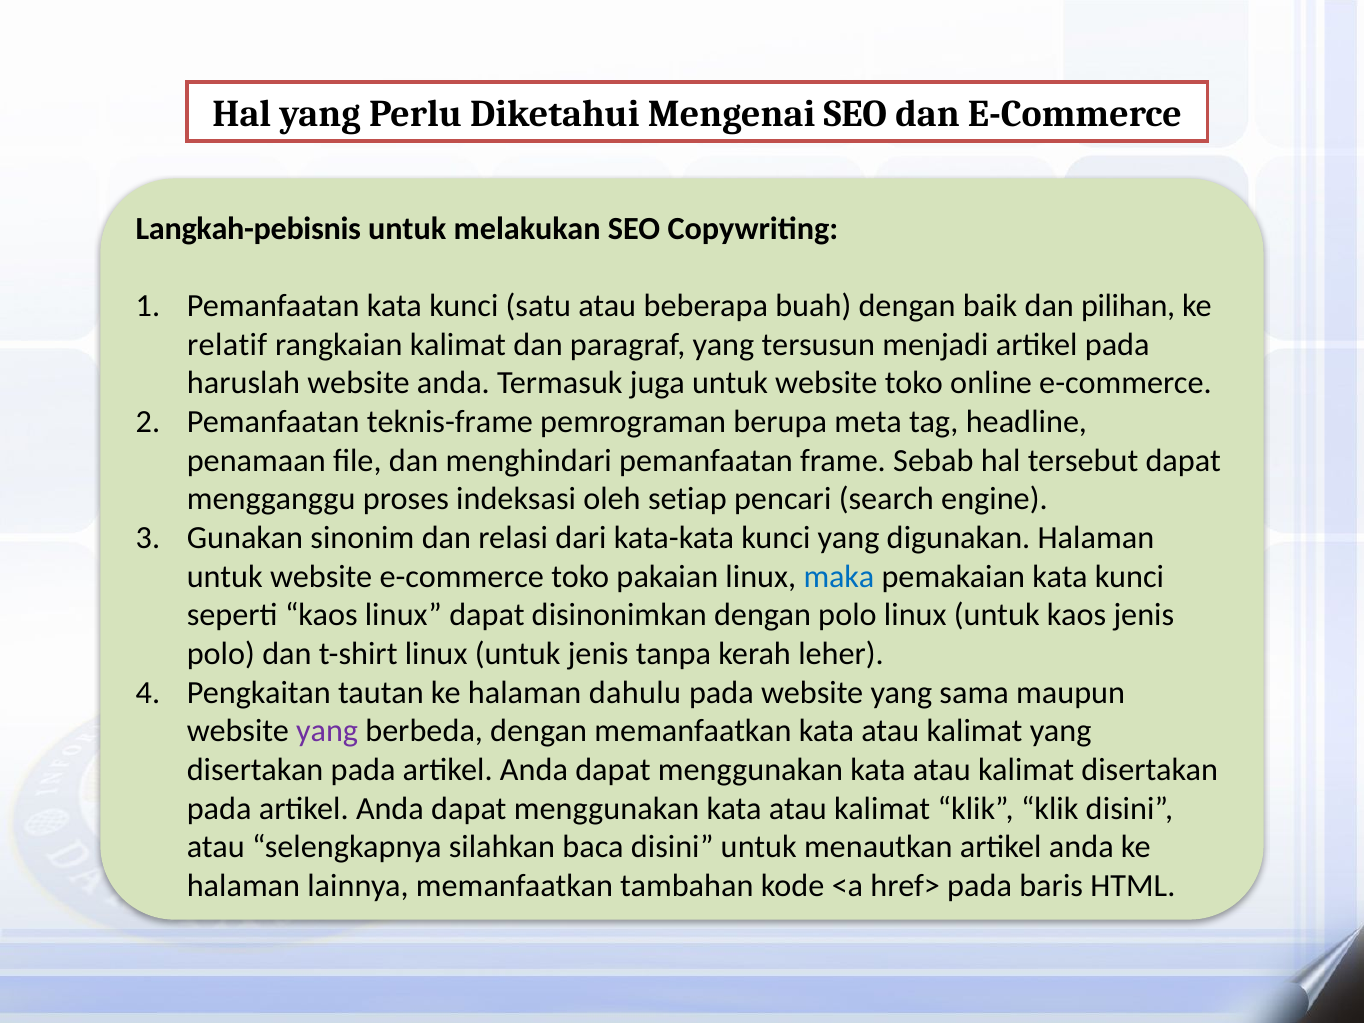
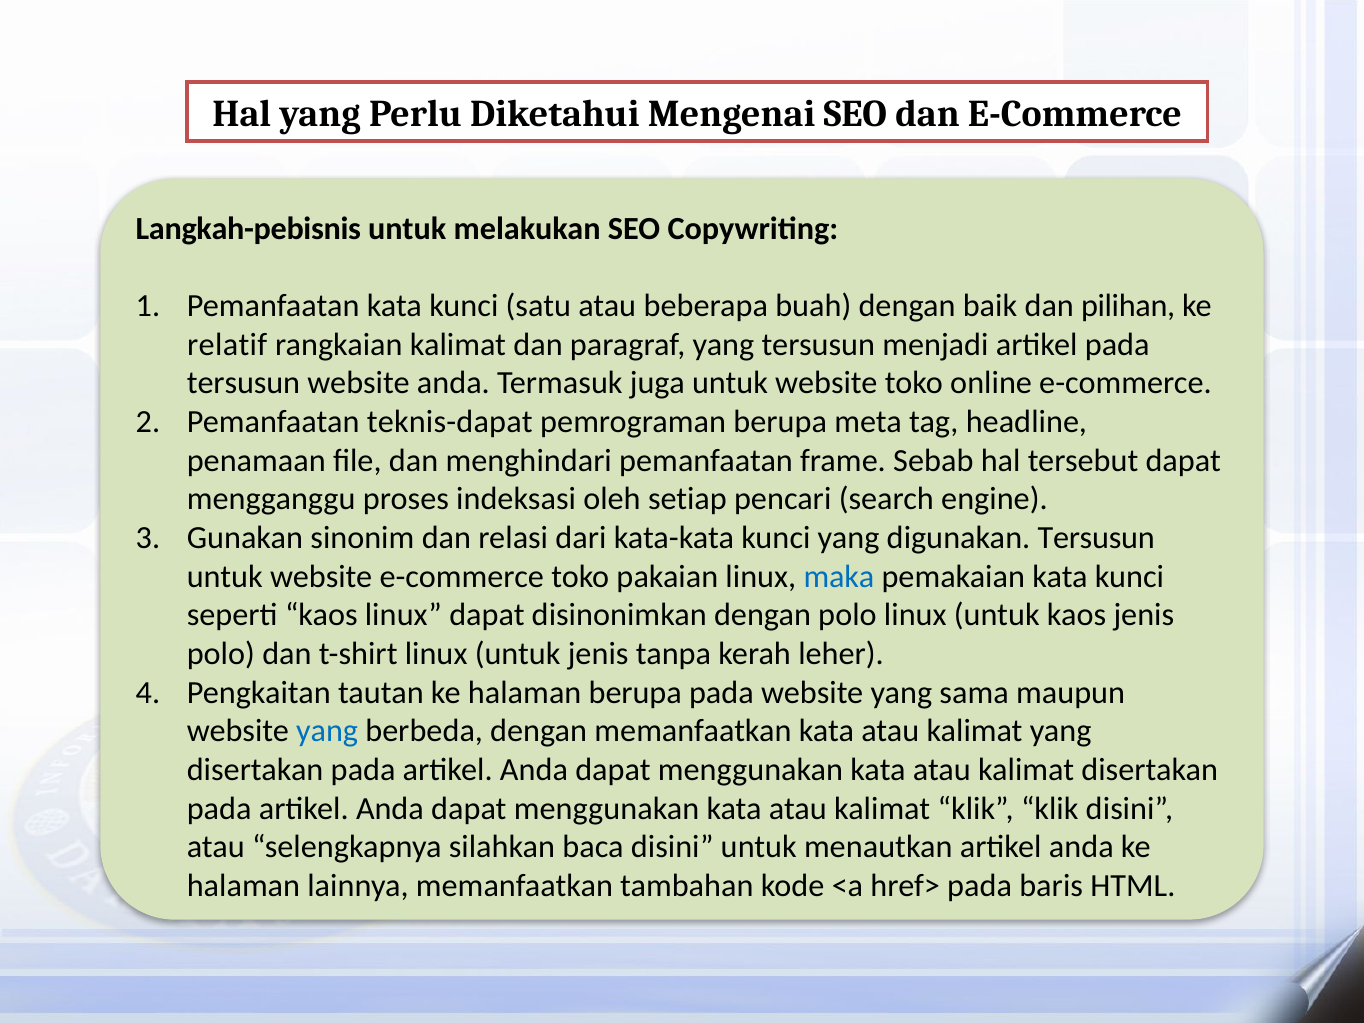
haruslah at (243, 383): haruslah -> tersusun
teknis-frame: teknis-frame -> teknis-dapat
digunakan Halaman: Halaman -> Tersusun
halaman dahulu: dahulu -> berupa
yang at (327, 731) colour: purple -> blue
